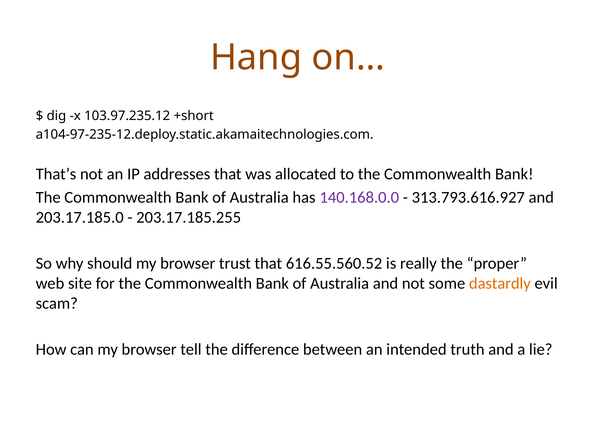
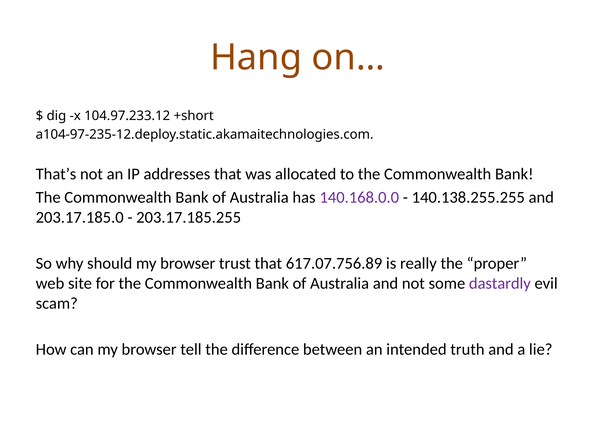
103.97.235.12: 103.97.235.12 -> 104.97.233.12
313.793.616.927: 313.793.616.927 -> 140.138.255.255
616.55.560.52: 616.55.560.52 -> 617.07.756.89
dastardly colour: orange -> purple
